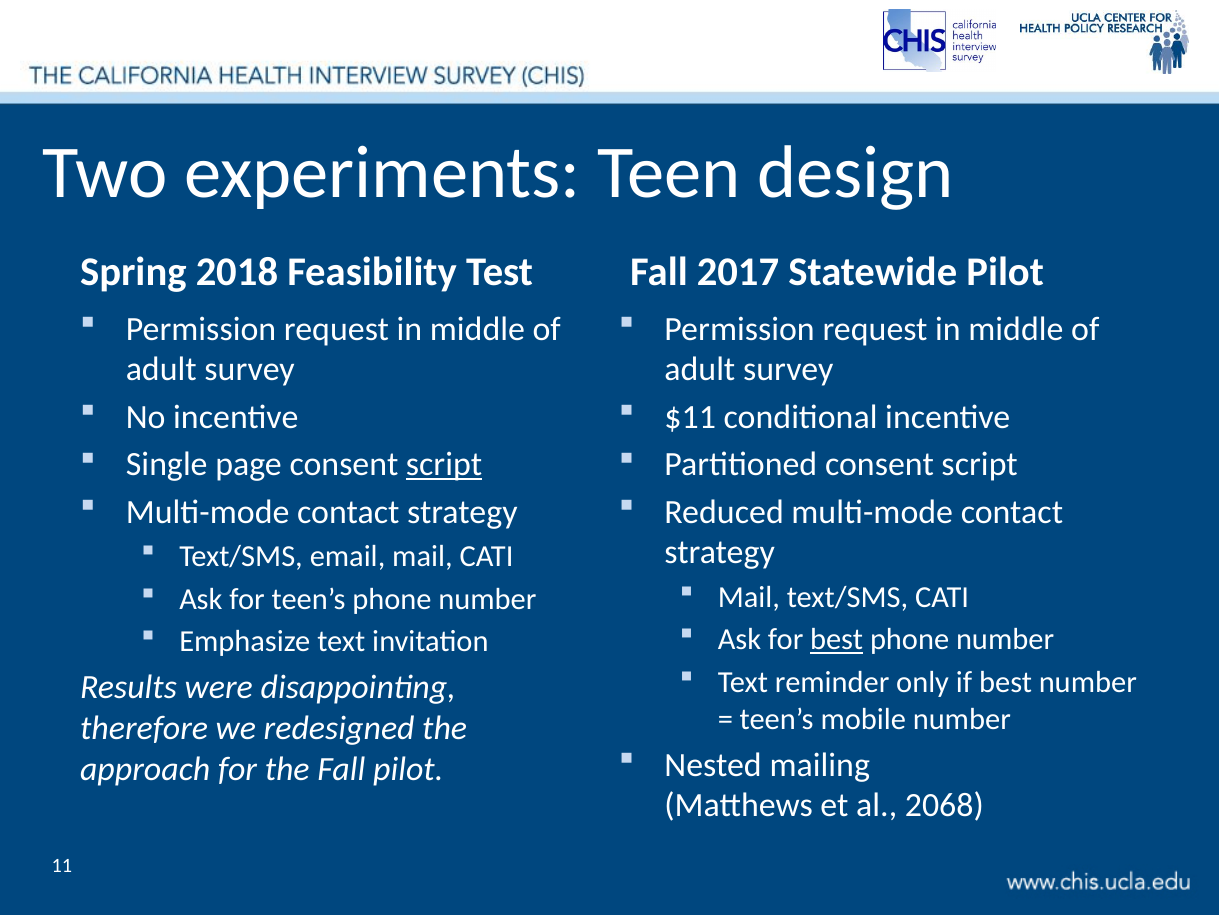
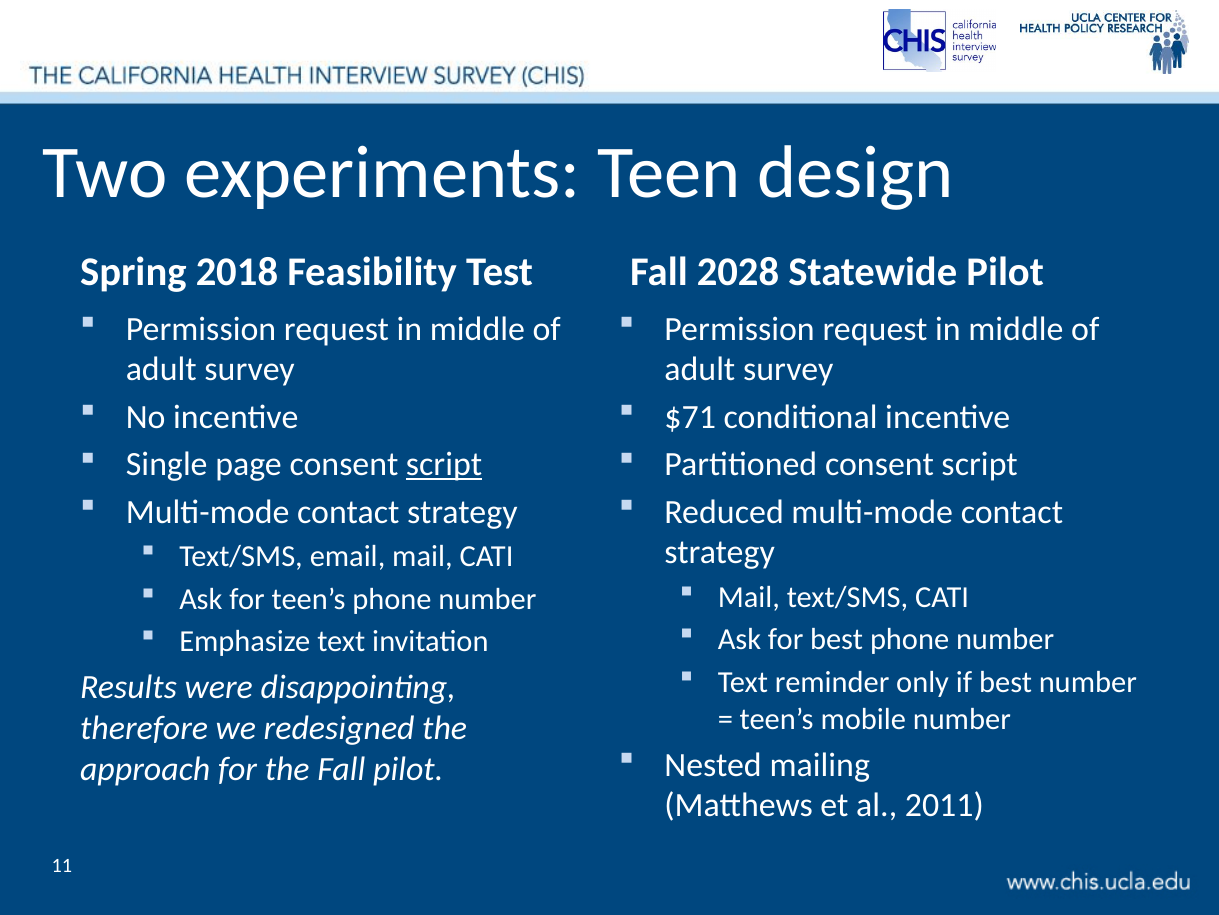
2017: 2017 -> 2028
$11: $11 -> $71
best at (837, 639) underline: present -> none
2068: 2068 -> 2011
